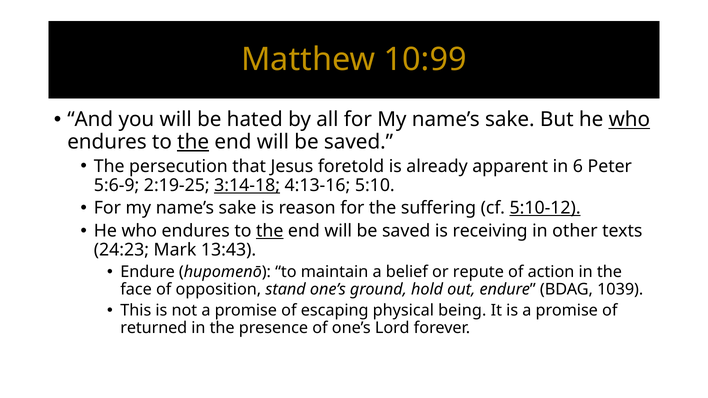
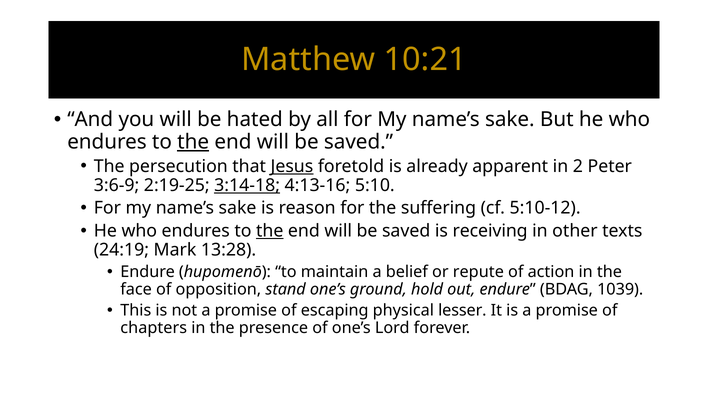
10:99: 10:99 -> 10:21
who at (629, 120) underline: present -> none
Jesus underline: none -> present
6: 6 -> 2
5:6-9: 5:6-9 -> 3:6-9
5:10-12 underline: present -> none
24:23: 24:23 -> 24:19
13:43: 13:43 -> 13:28
being: being -> lesser
returned: returned -> chapters
